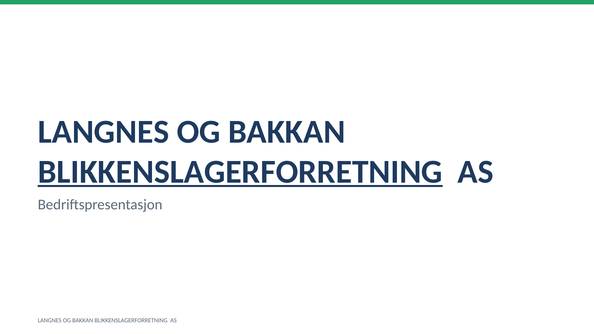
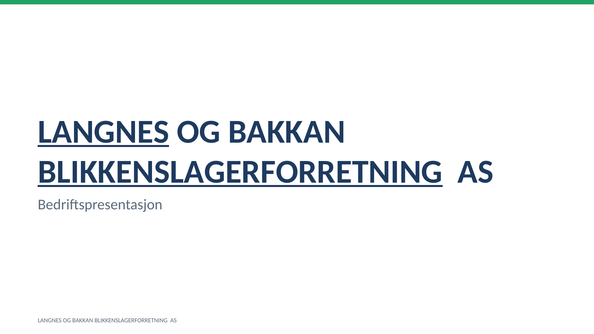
LANGNES at (103, 132) underline: none -> present
